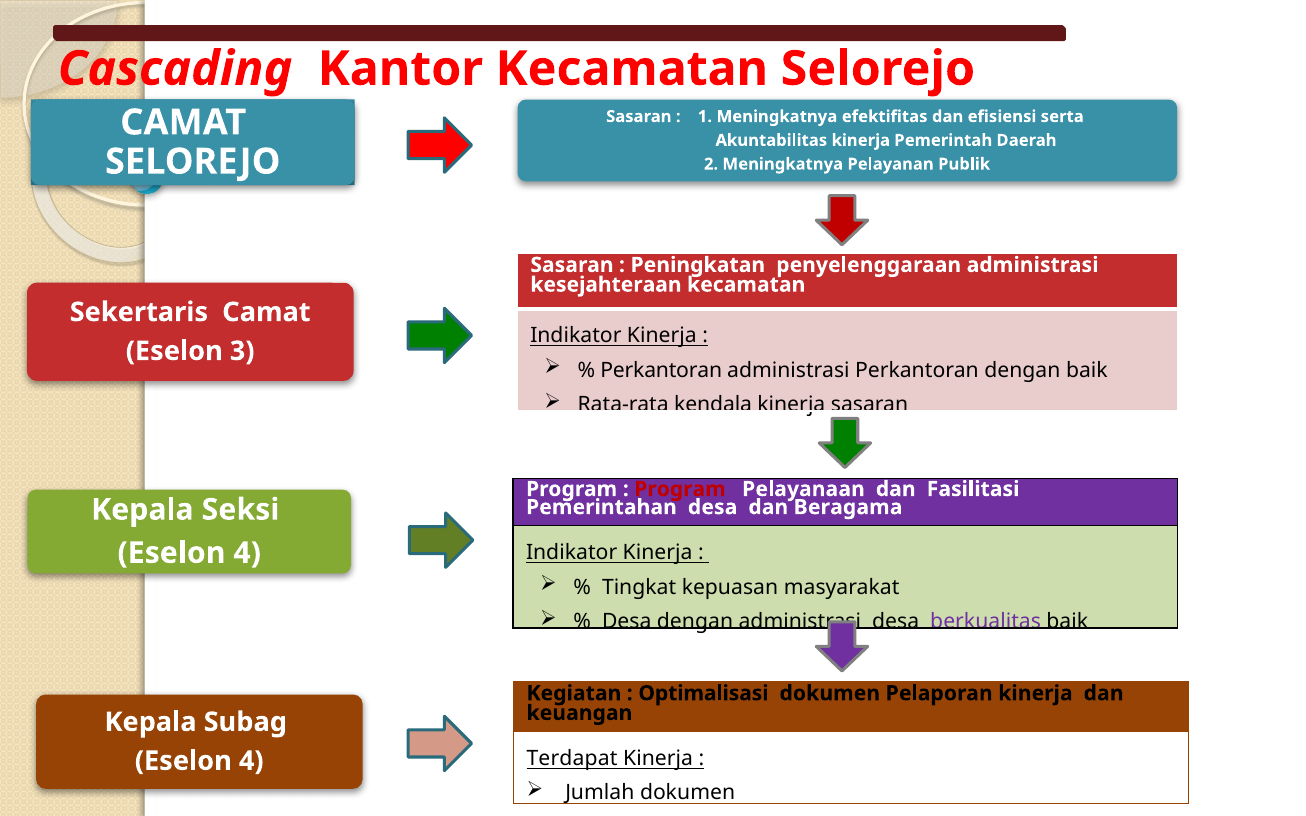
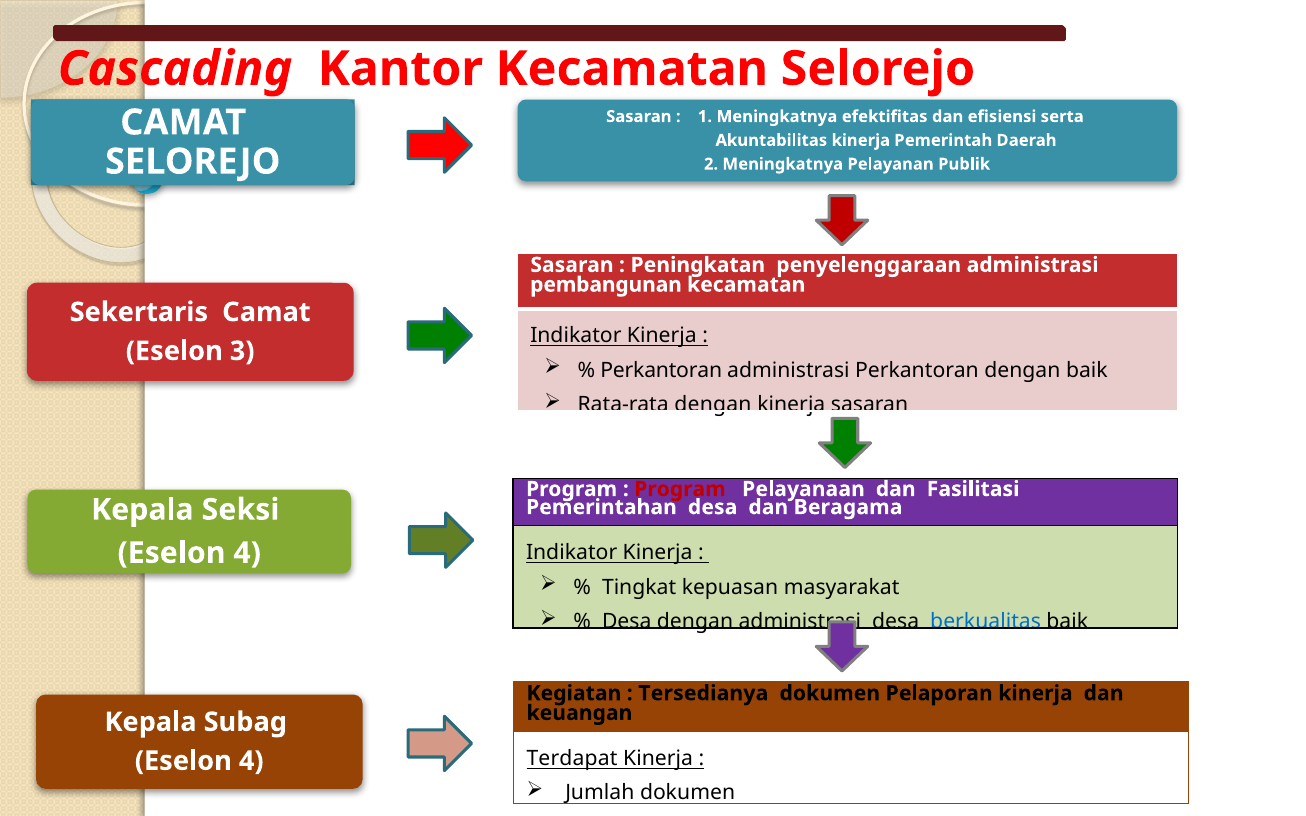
kesejahteraan: kesejahteraan -> pembangunan
Rata-rata kendala: kendala -> dengan
berkualitas colour: purple -> blue
Optimalisasi: Optimalisasi -> Tersedianya
